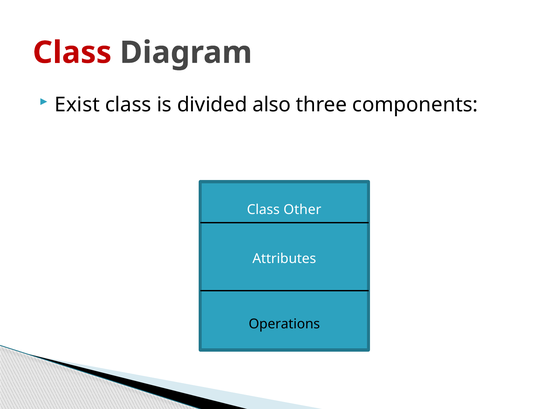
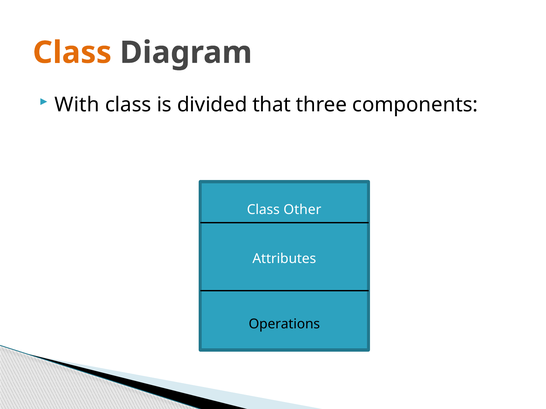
Class at (72, 53) colour: red -> orange
Exist: Exist -> With
also: also -> that
